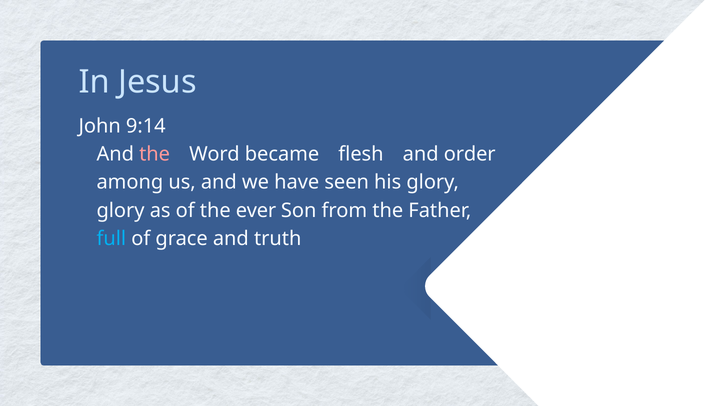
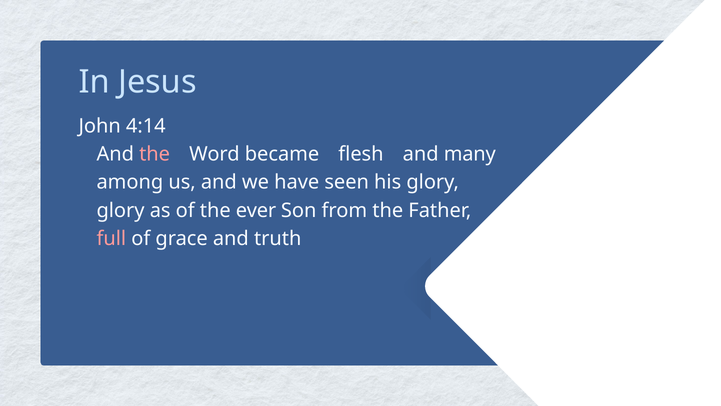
9:14: 9:14 -> 4:14
order: order -> many
full colour: light blue -> pink
